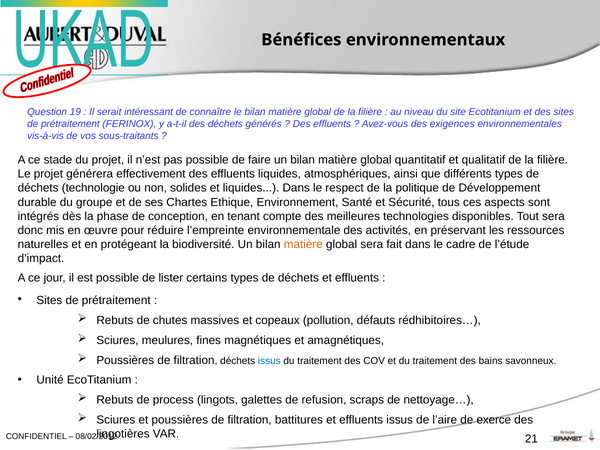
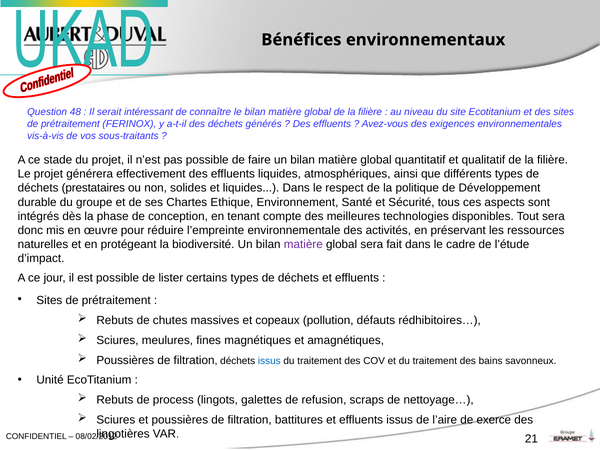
19: 19 -> 48
technologie: technologie -> prestataires
matière at (303, 244) colour: orange -> purple
